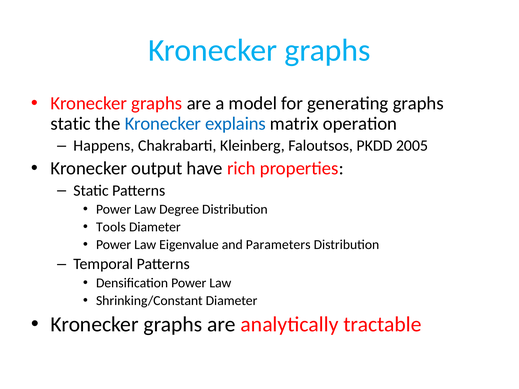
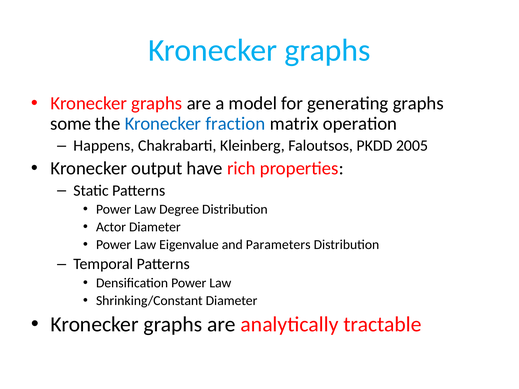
static at (71, 124): static -> some
explains: explains -> fraction
Tools: Tools -> Actor
